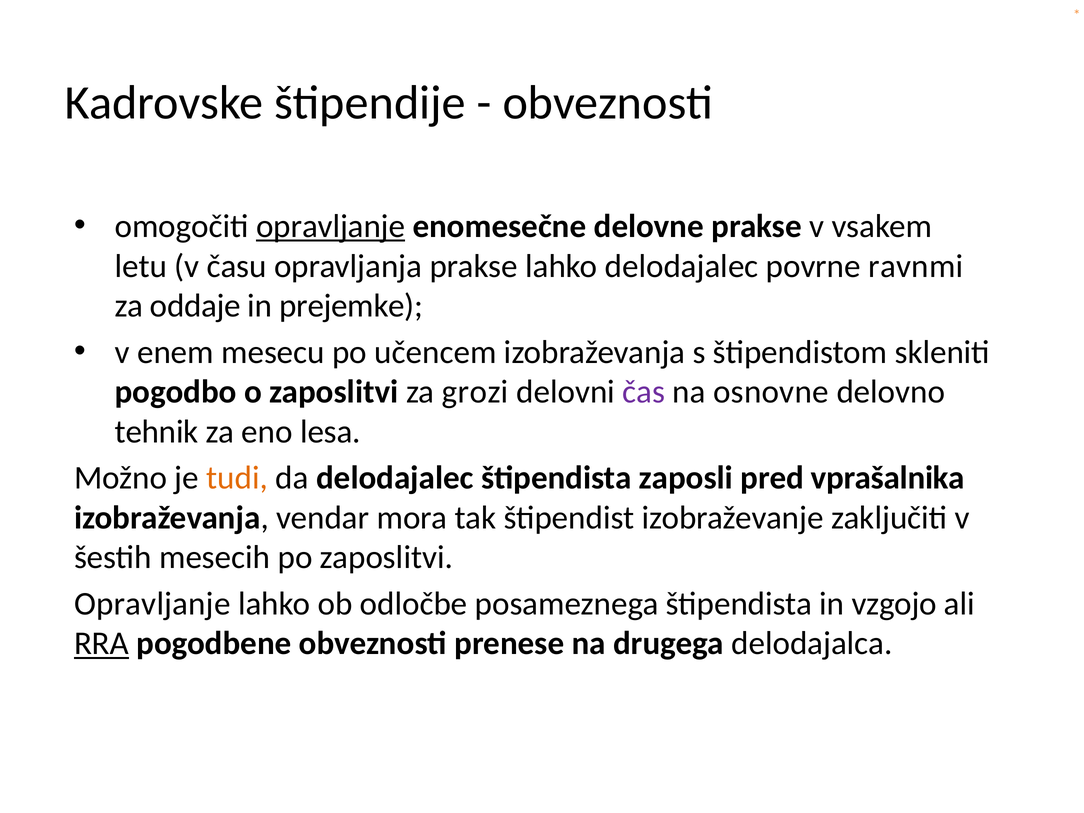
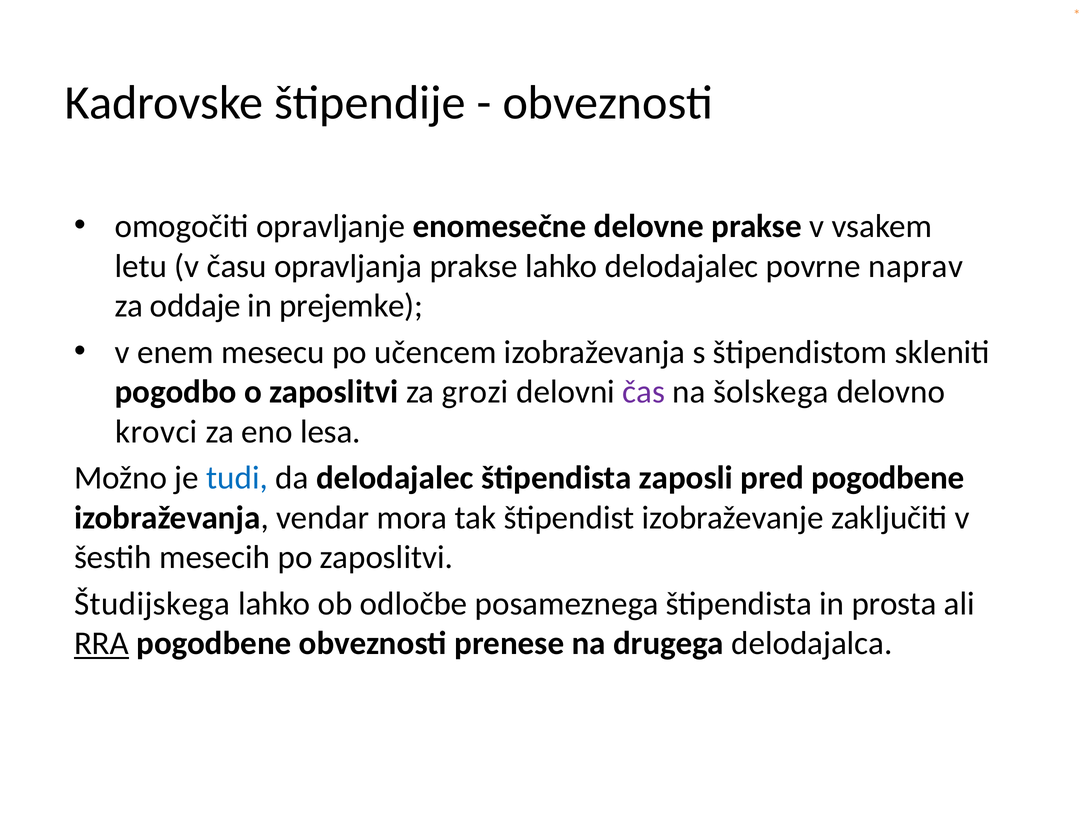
opravljanje at (331, 226) underline: present -> none
ravnmi: ravnmi -> naprav
osnovne: osnovne -> šolskega
tehnik: tehnik -> krovci
tudi colour: orange -> blue
pred vprašalnika: vprašalnika -> pogodbene
Opravljanje at (152, 604): Opravljanje -> Študijskega
vzgojo: vzgojo -> prosta
